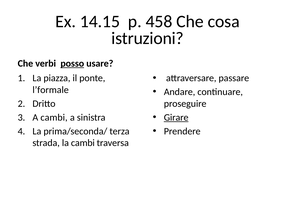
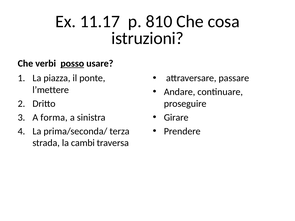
14.15: 14.15 -> 11.17
458: 458 -> 810
l’formale: l’formale -> l’mettere
Girare underline: present -> none
A cambi: cambi -> forma
